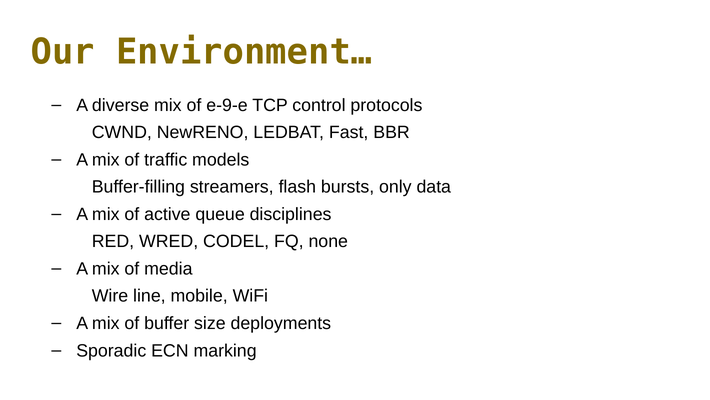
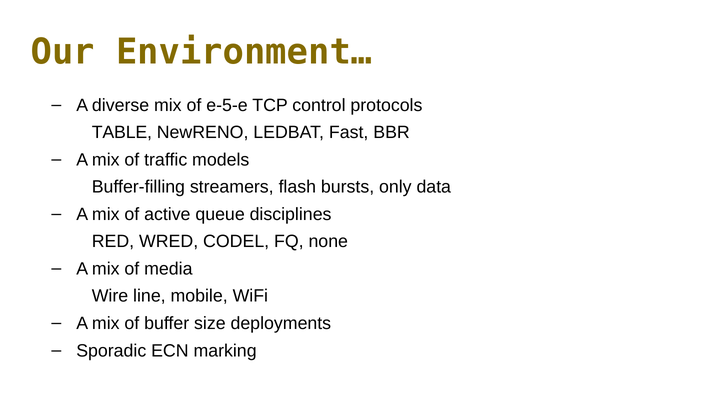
e-9-e: e-9-e -> e-5-e
CWND: CWND -> TABLE
